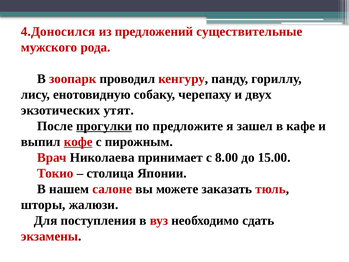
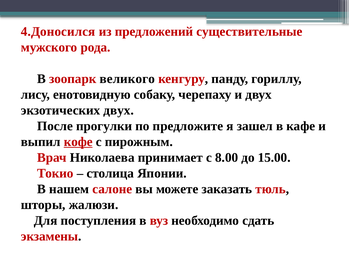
проводил: проводил -> великого
экзотических утят: утят -> двух
прогулки underline: present -> none
